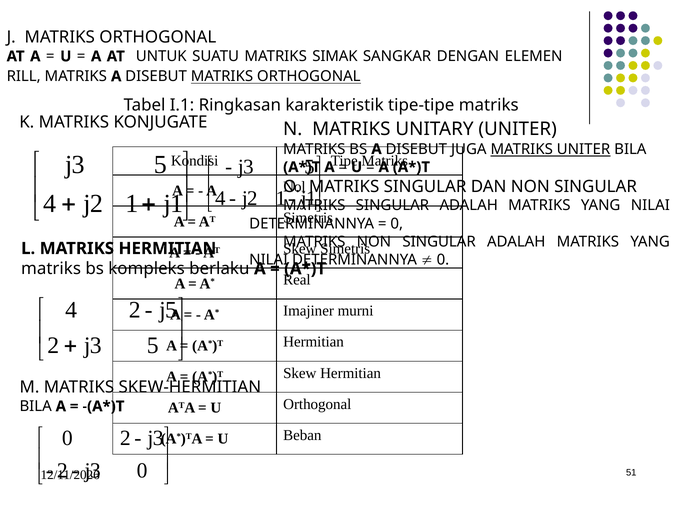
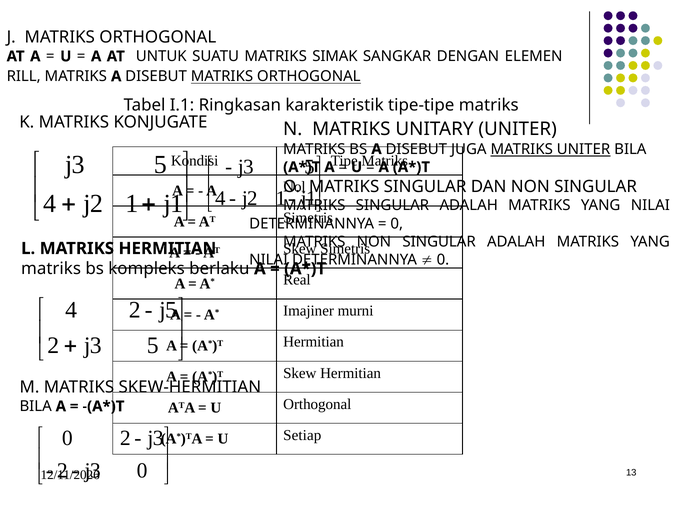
Beban: Beban -> Setiap
51: 51 -> 13
